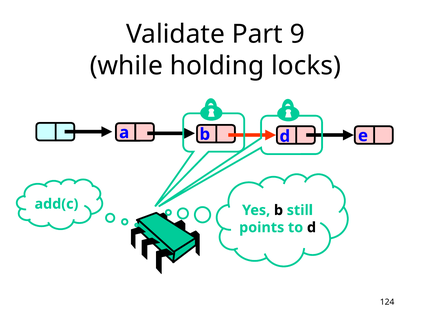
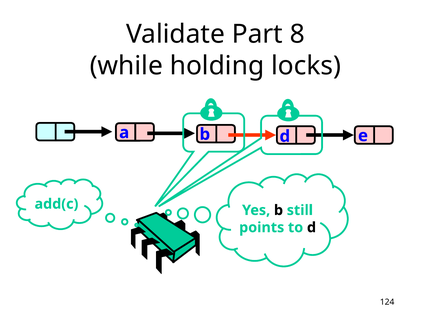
9: 9 -> 8
